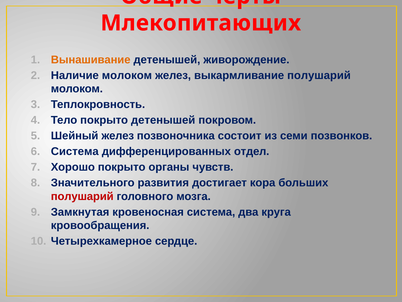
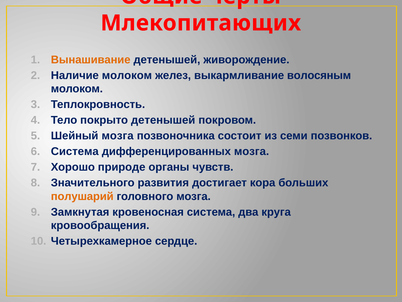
выкармливание полушарий: полушарий -> волосяным
Шейный желез: желез -> мозга
дифференцированных отдел: отдел -> мозга
Хорошо покрыто: покрыто -> природе
полушарий at (82, 196) colour: red -> orange
